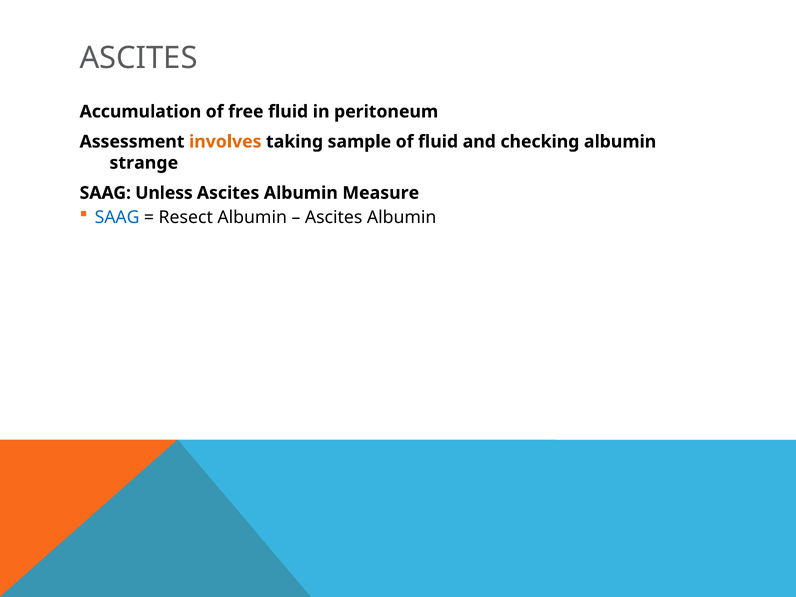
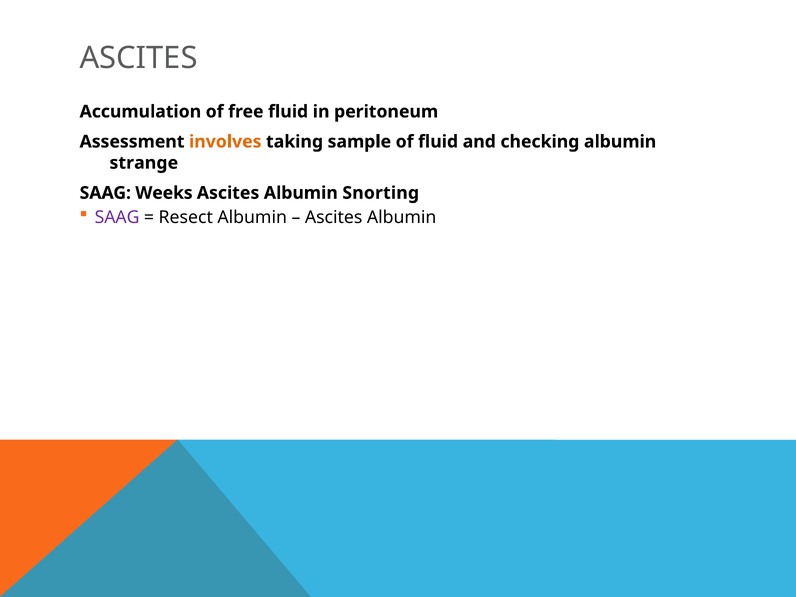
Unless: Unless -> Weeks
Measure: Measure -> Snorting
SAAG at (117, 217) colour: blue -> purple
